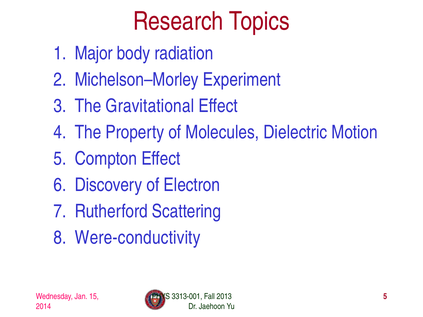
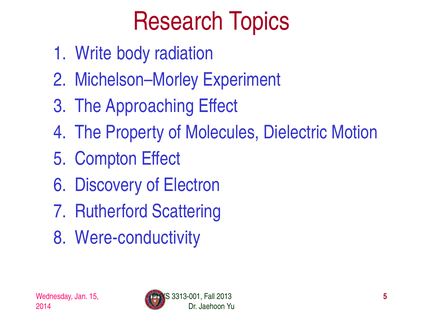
Major: Major -> Write
Gravitational: Gravitational -> Approaching
